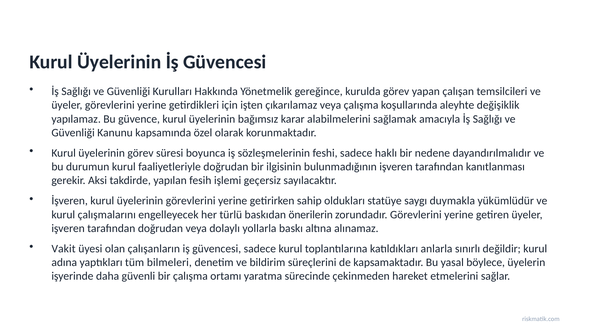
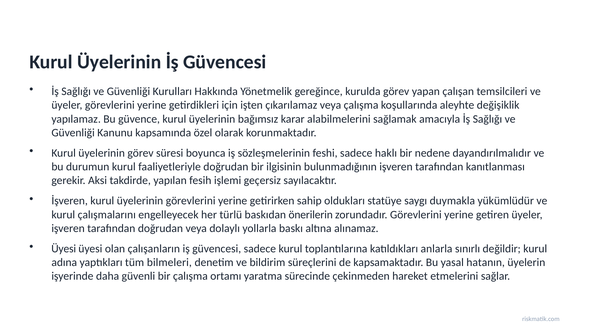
Vakit at (64, 249): Vakit -> Üyesi
böylece: böylece -> hatanın
